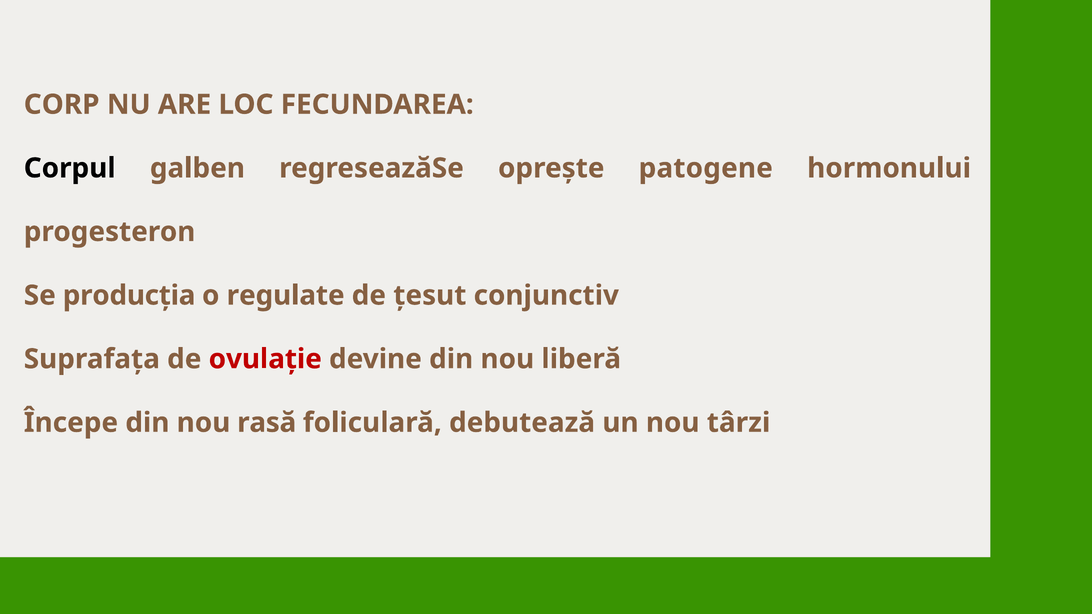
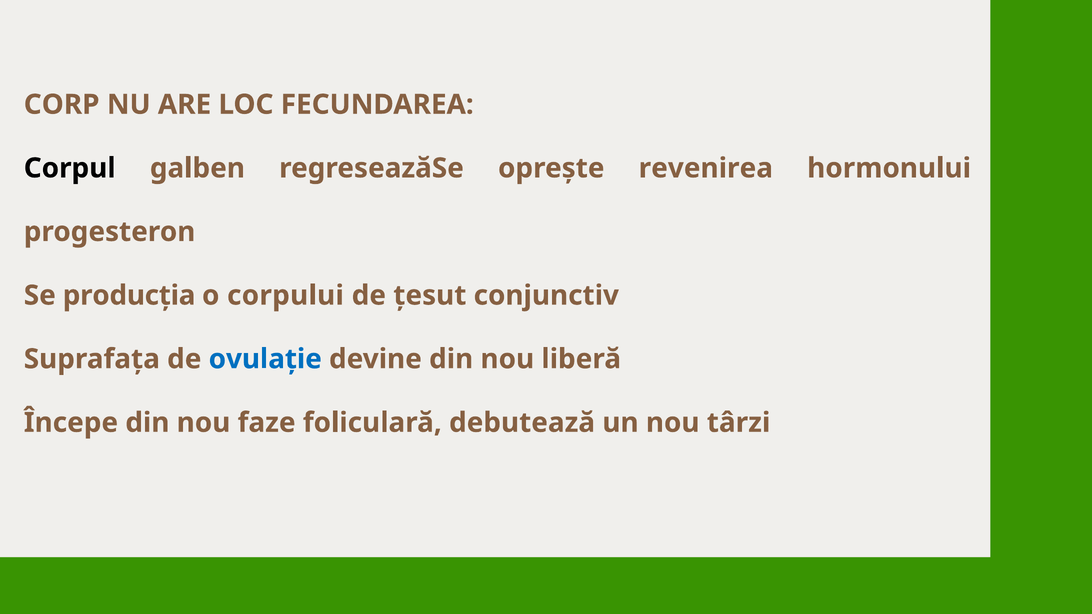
patogene: patogene -> revenirea
regulate: regulate -> corpului
ovulație colour: red -> blue
rasă: rasă -> faze
